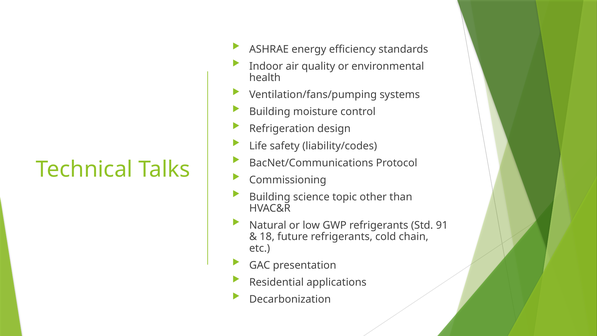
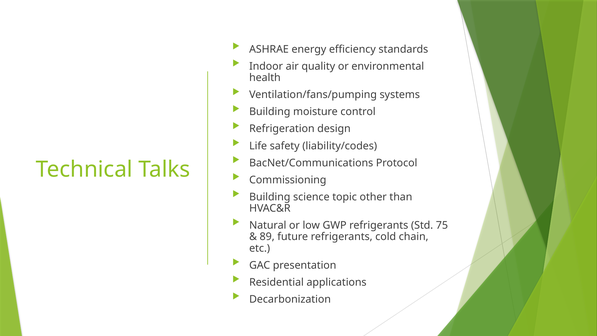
91: 91 -> 75
18: 18 -> 89
